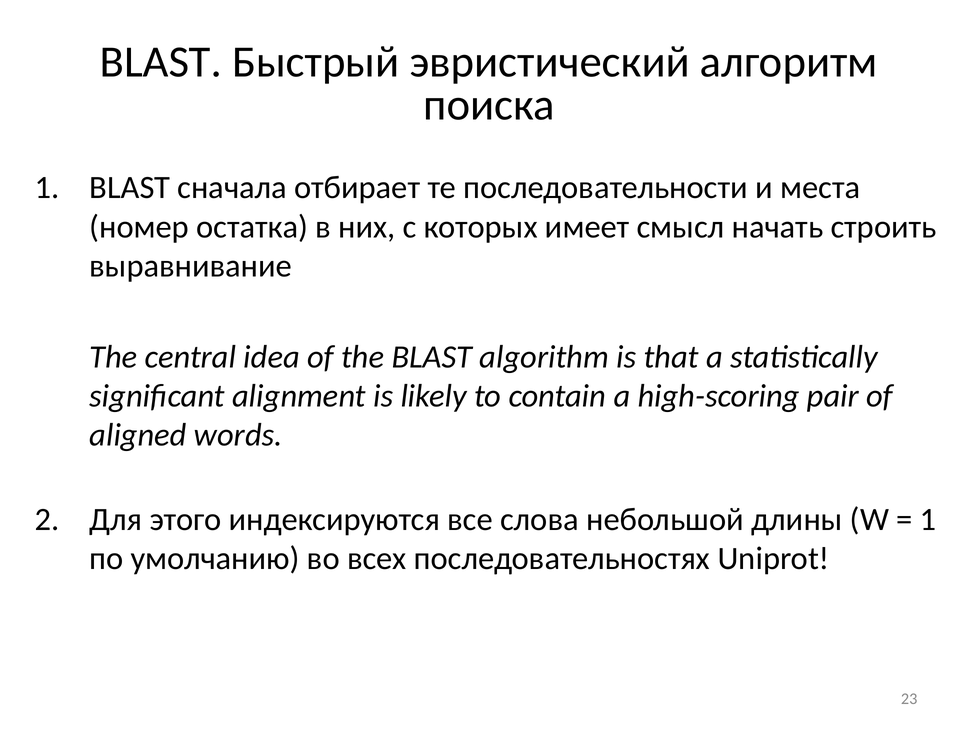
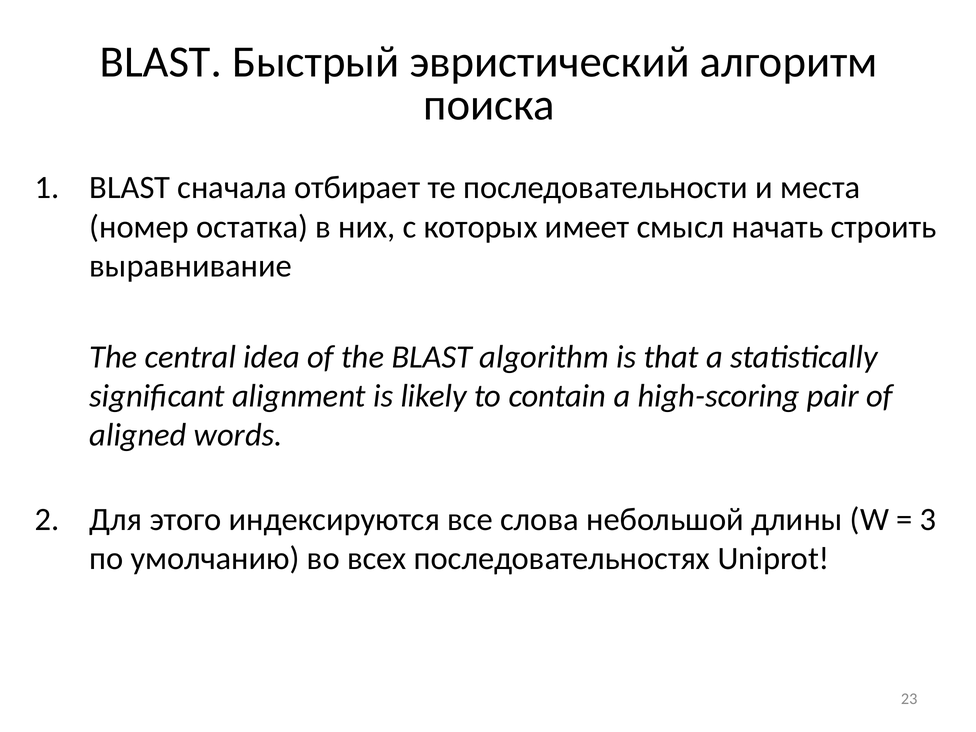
1 at (928, 520): 1 -> 3
